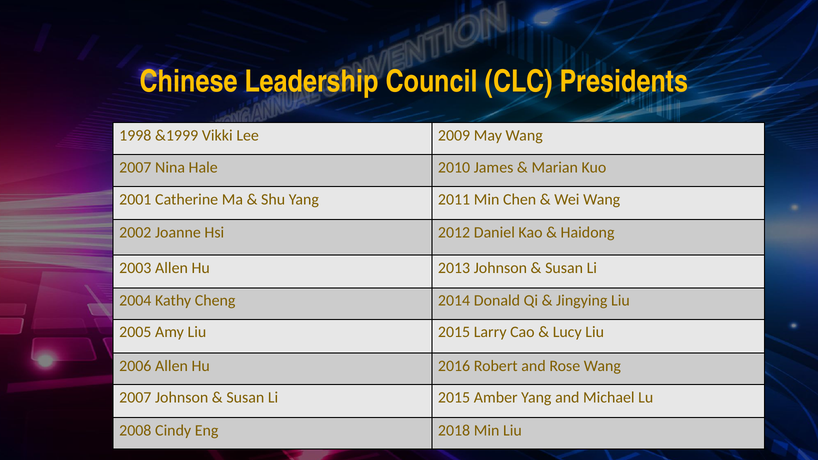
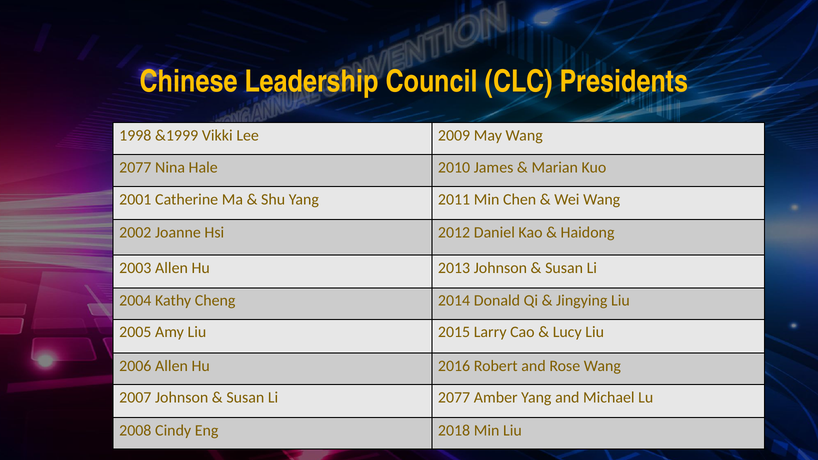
2007 at (135, 168): 2007 -> 2077
Li 2015: 2015 -> 2077
